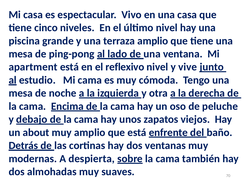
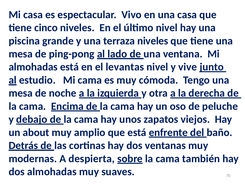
terraza amplio: amplio -> niveles
apartment at (33, 67): apartment -> almohadas
reflexivo: reflexivo -> levantas
